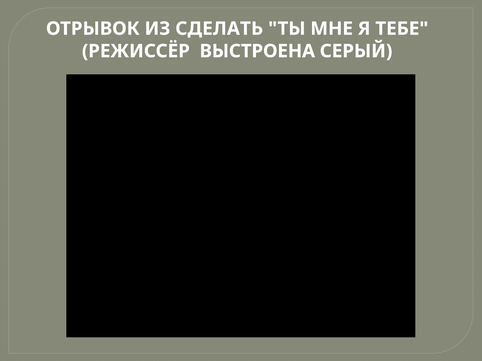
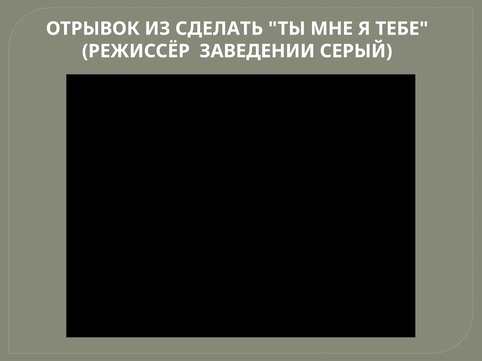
ВЫСТРОЕНА: ВЫСТРОЕНА -> ЗАВЕДЕНИИ
